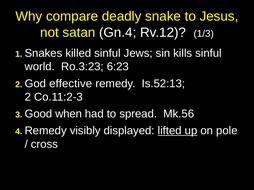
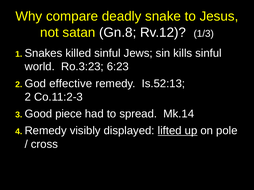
Gn.4: Gn.4 -> Gn.8
when: when -> piece
Mk.56: Mk.56 -> Mk.14
